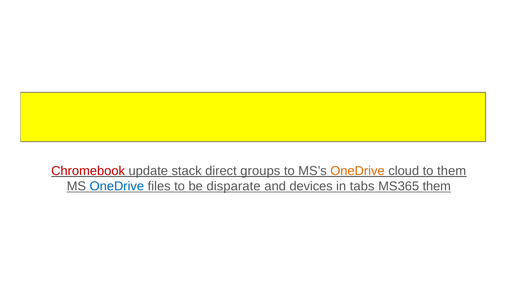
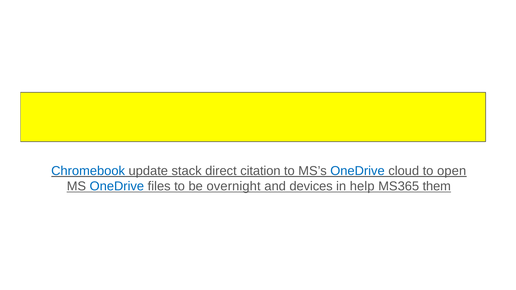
Chromebook colour: red -> blue
groups: groups -> citation
OneDrive at (357, 171) colour: orange -> blue
to them: them -> open
disparate: disparate -> overnight
tabs: tabs -> help
